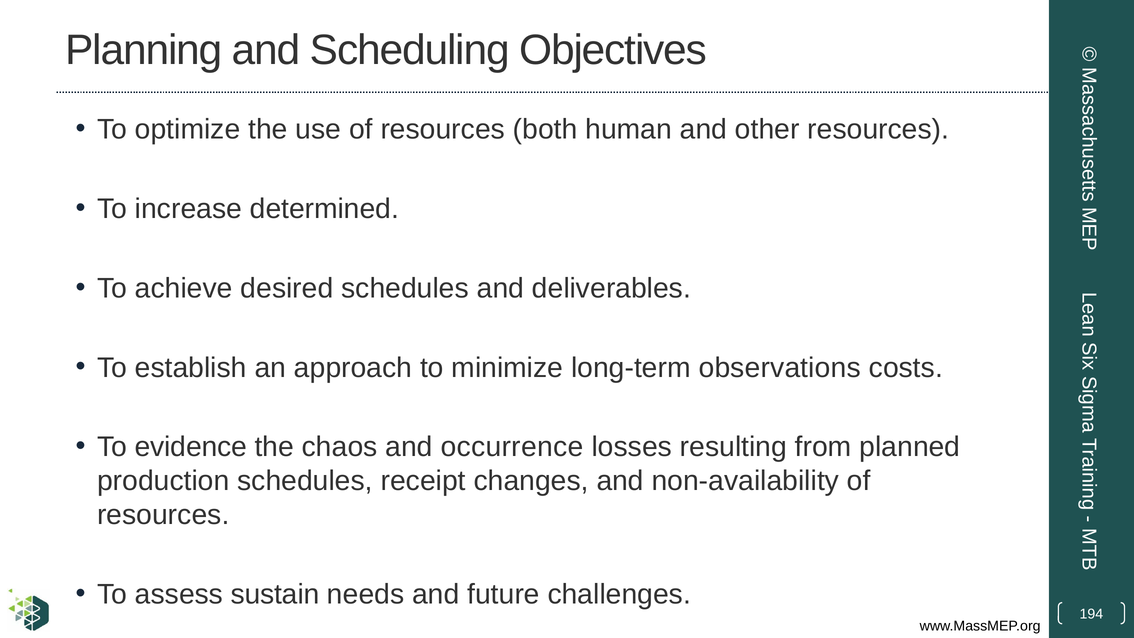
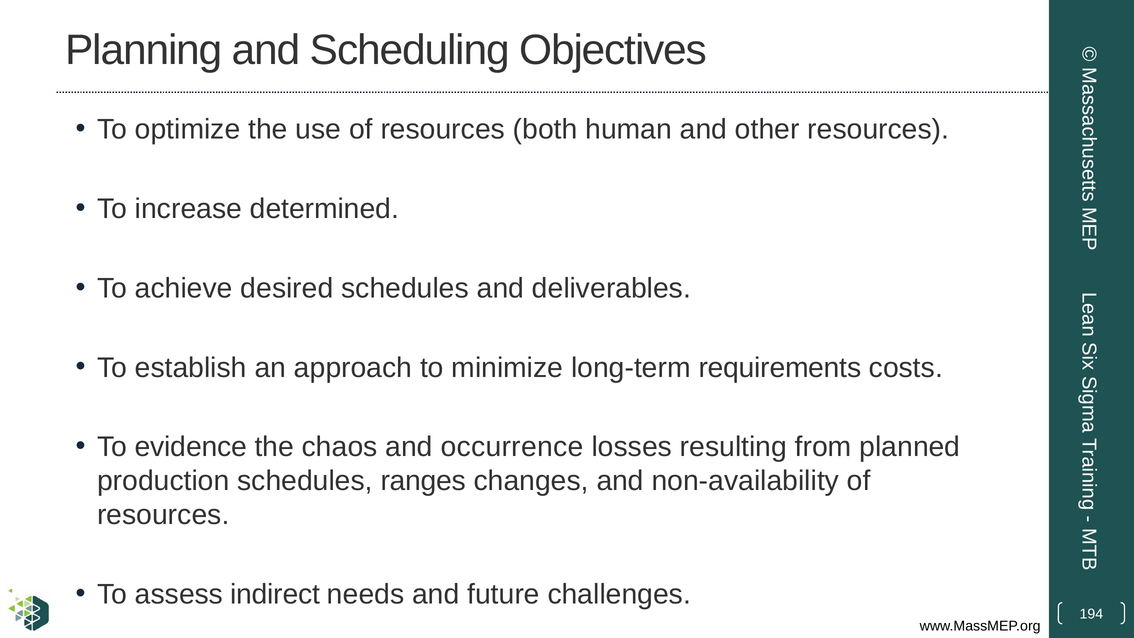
observations: observations -> requirements
receipt: receipt -> ranges
sustain: sustain -> indirect
